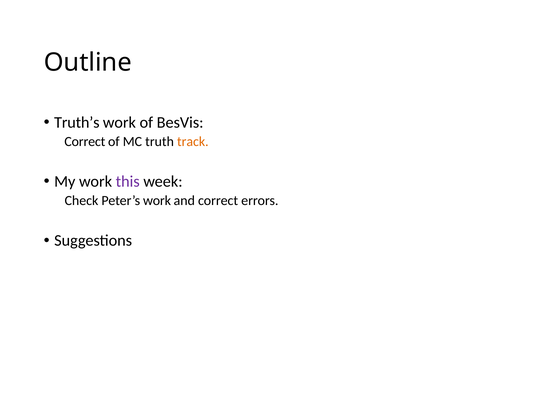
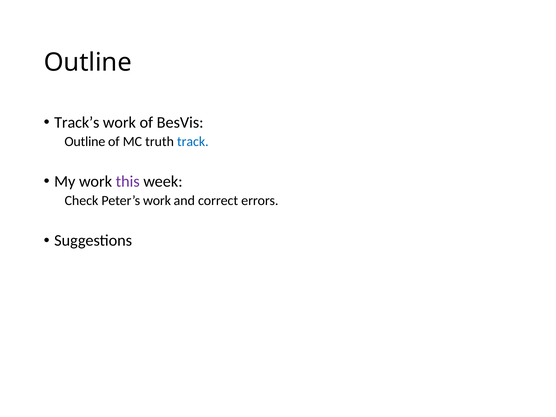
Truth’s: Truth’s -> Track’s
Correct at (85, 142): Correct -> Outline
track colour: orange -> blue
